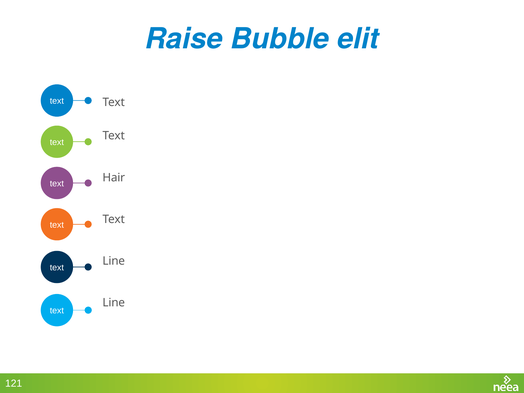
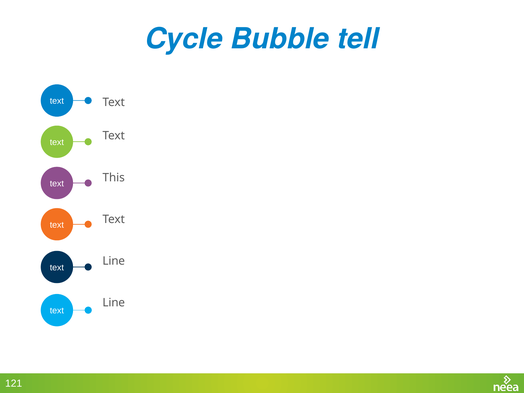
Raise: Raise -> Cycle
elit: elit -> tell
Hair: Hair -> This
